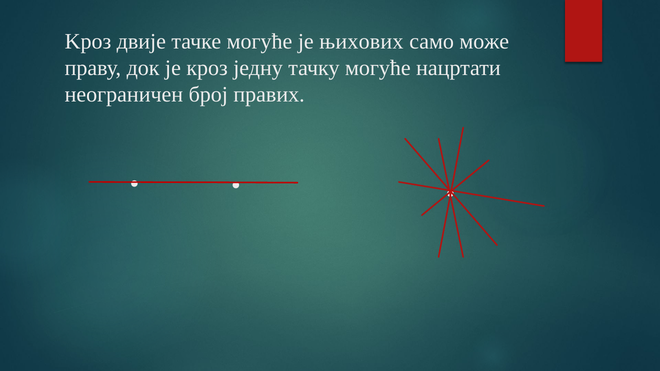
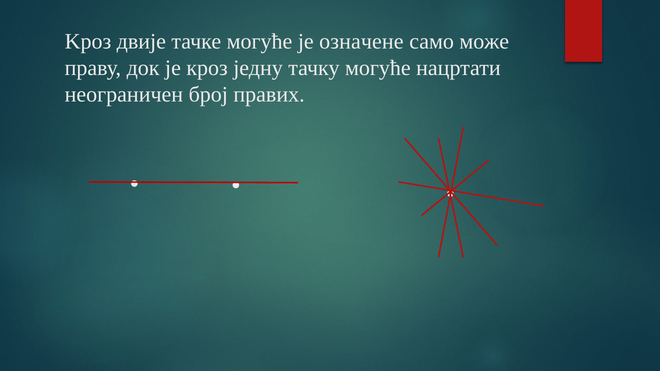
њихових: њихових -> означене
